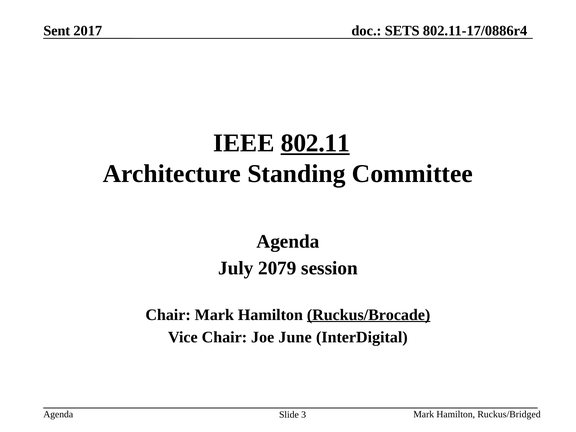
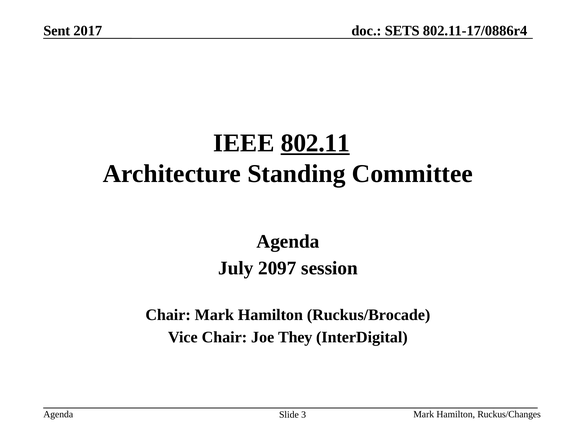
2079: 2079 -> 2097
Ruckus/Brocade underline: present -> none
June: June -> They
Ruckus/Bridged: Ruckus/Bridged -> Ruckus/Changes
